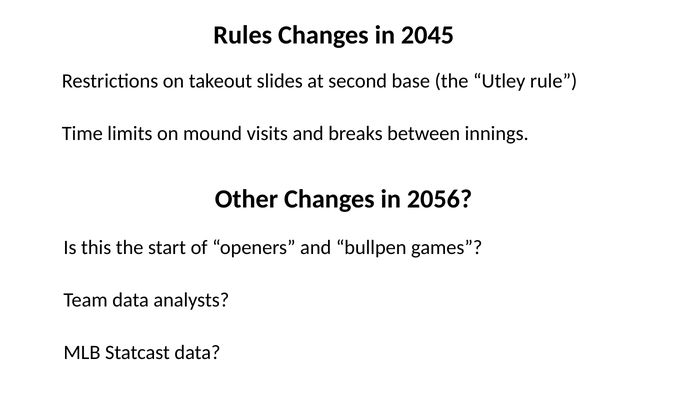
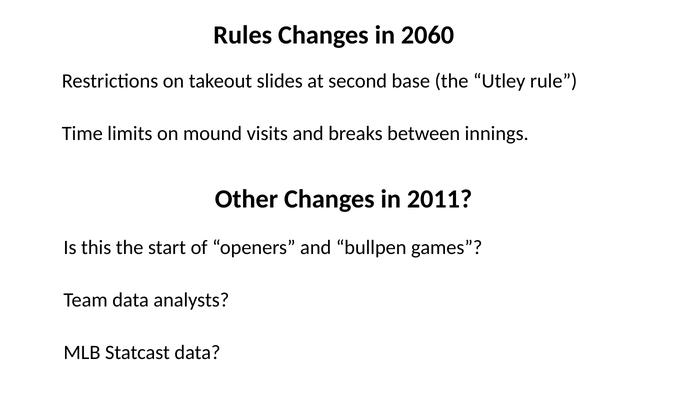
2045: 2045 -> 2060
2056: 2056 -> 2011
